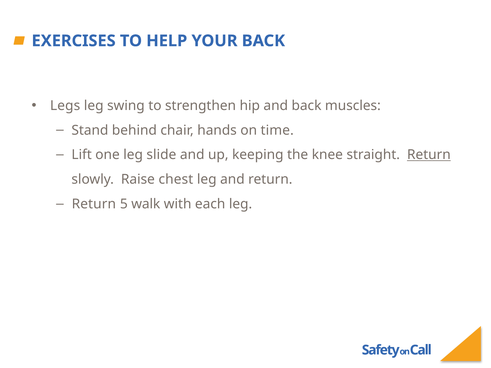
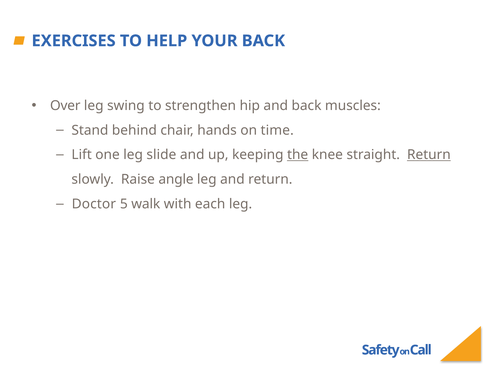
Legs: Legs -> Over
the underline: none -> present
chest: chest -> angle
Return at (94, 204): Return -> Doctor
